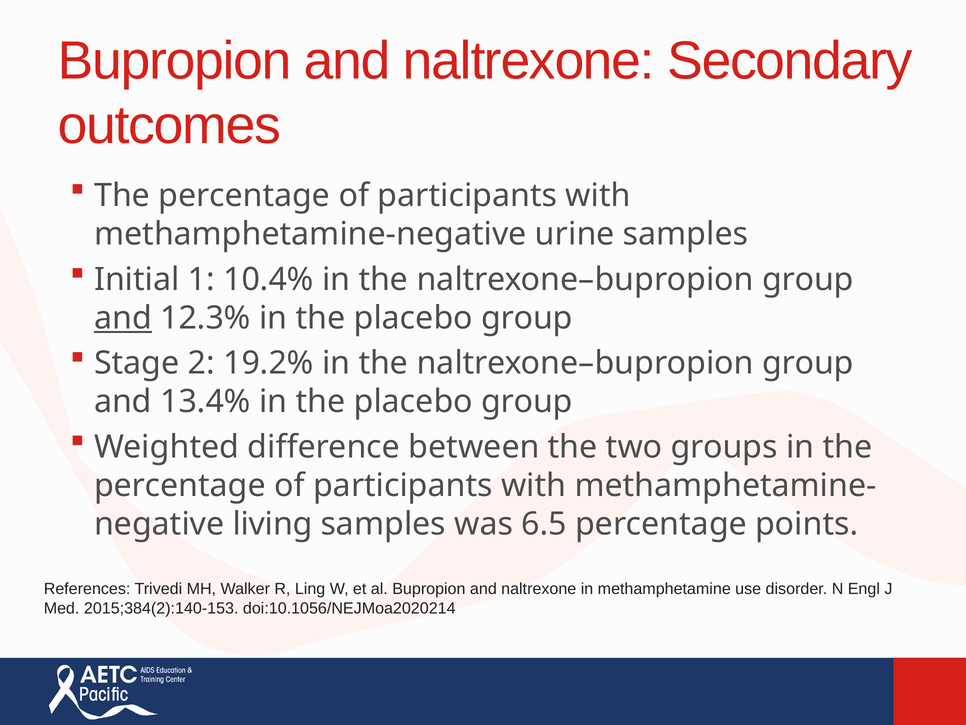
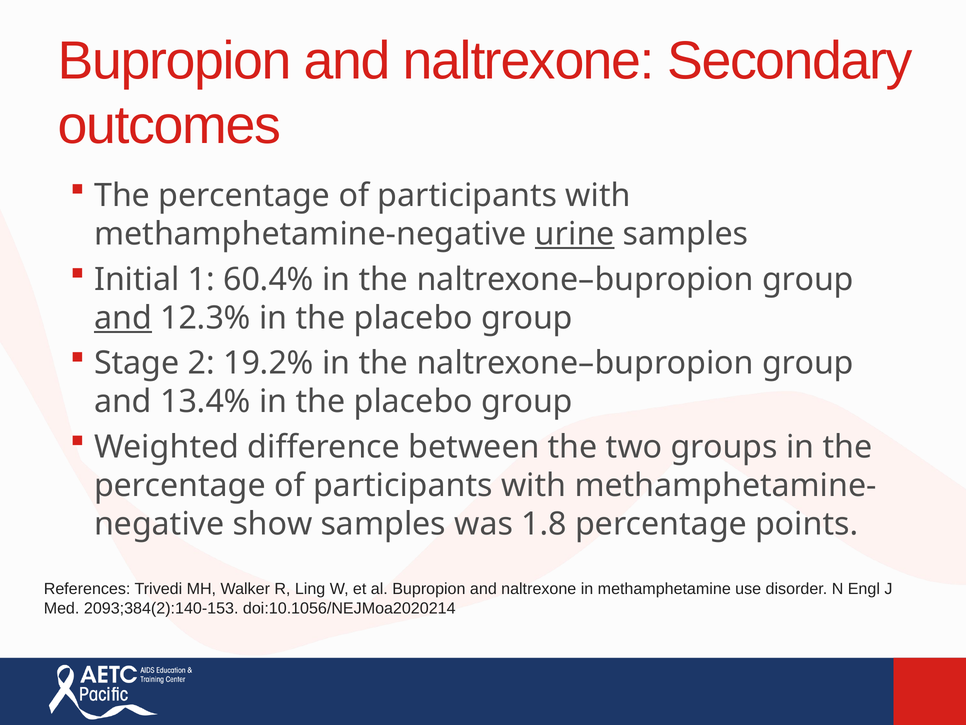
urine underline: none -> present
10.4%: 10.4% -> 60.4%
living: living -> show
6.5: 6.5 -> 1.8
2015;384(2):140-153: 2015;384(2):140-153 -> 2093;384(2):140-153
